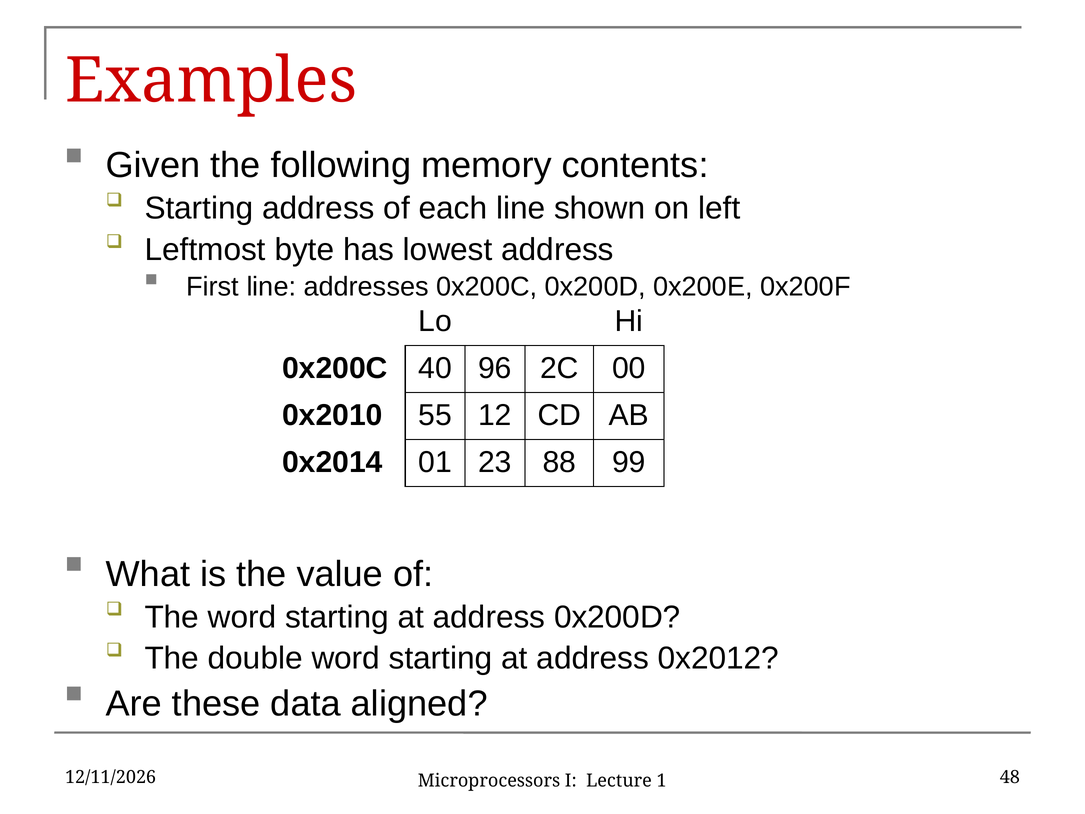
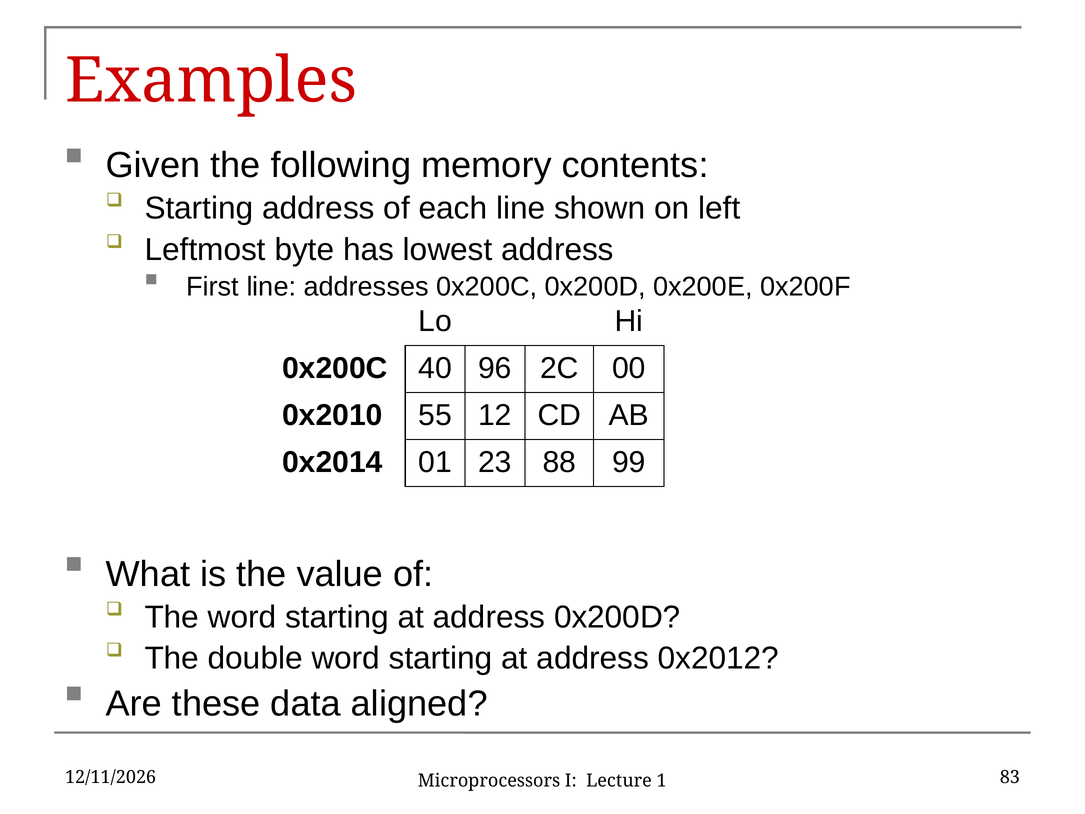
48: 48 -> 83
